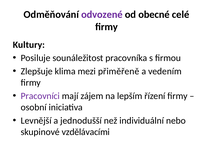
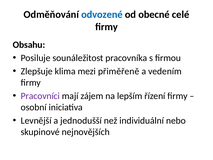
odvozené colour: purple -> blue
Kultury: Kultury -> Obsahu
vzdělávacími: vzdělávacími -> nejnovějších
